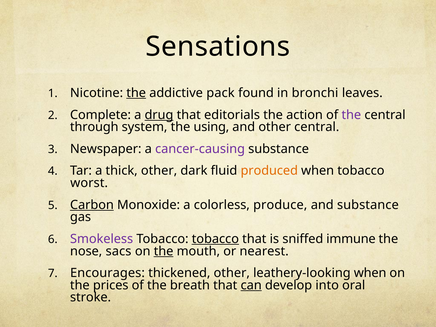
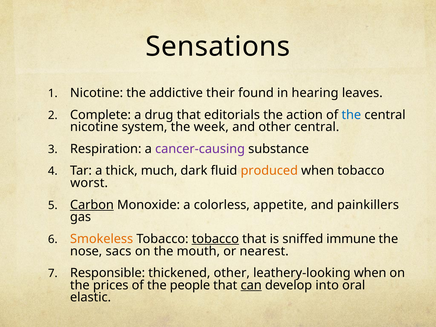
the at (136, 93) underline: present -> none
pack: pack -> their
bronchi: bronchi -> hearing
drug underline: present -> none
the at (351, 115) colour: purple -> blue
through at (94, 127): through -> nicotine
using: using -> week
Newspaper: Newspaper -> Respiration
thick other: other -> much
produce: produce -> appetite
and substance: substance -> painkillers
Smokeless colour: purple -> orange
the at (164, 251) underline: present -> none
Encourages: Encourages -> Responsible
breath: breath -> people
stroke: stroke -> elastic
